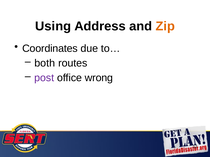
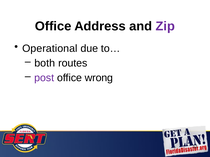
Using at (53, 26): Using -> Office
Zip colour: orange -> purple
Coordinates: Coordinates -> Operational
